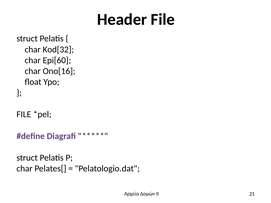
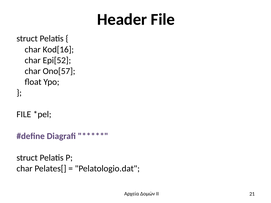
Kod[32: Kod[32 -> Kod[16
Epi[60: Epi[60 -> Epi[52
Ono[16: Ono[16 -> Ono[57
